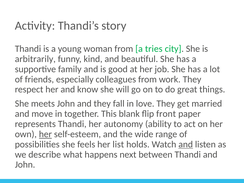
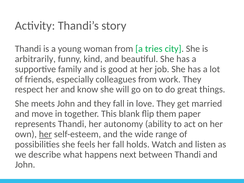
front: front -> them
her list: list -> fall
and at (186, 144) underline: present -> none
